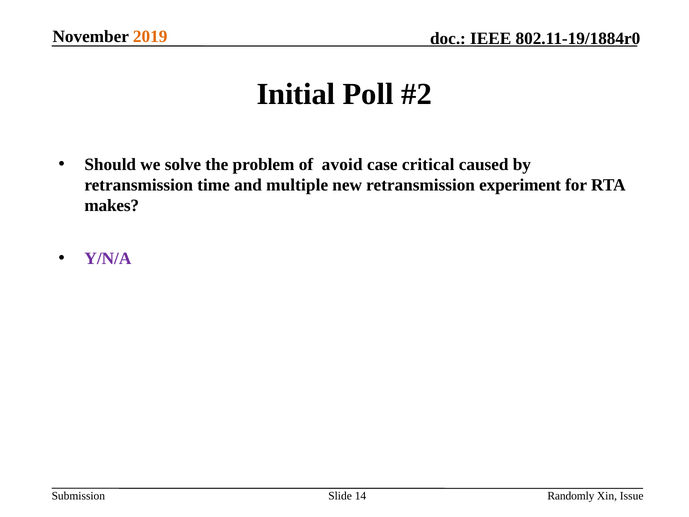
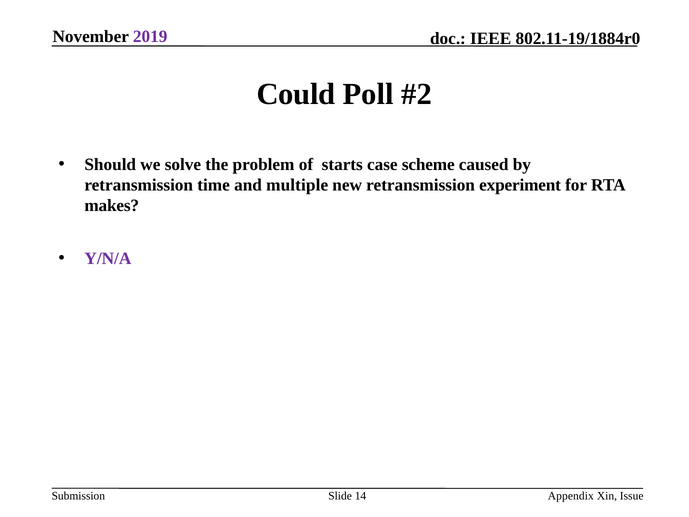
2019 colour: orange -> purple
Initial: Initial -> Could
avoid: avoid -> starts
critical: critical -> scheme
Randomly: Randomly -> Appendix
